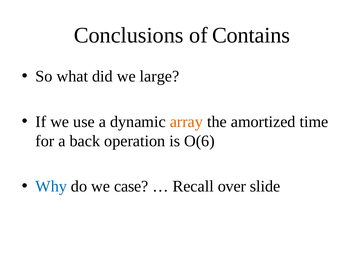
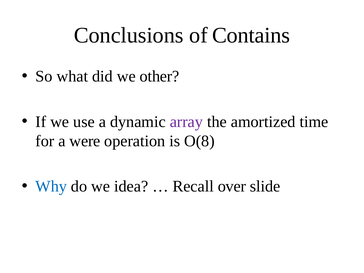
large: large -> other
array colour: orange -> purple
back: back -> were
O(6: O(6 -> O(8
case: case -> idea
